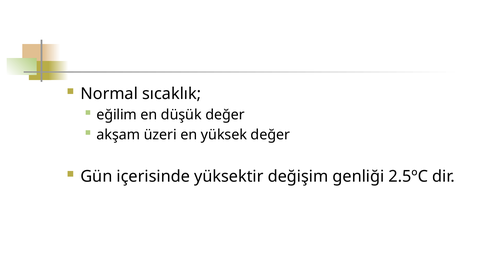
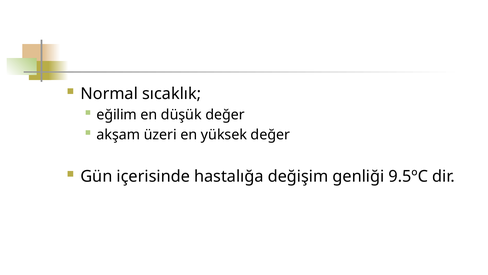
yüksektir: yüksektir -> hastalığa
2.5ºC: 2.5ºC -> 9.5ºC
